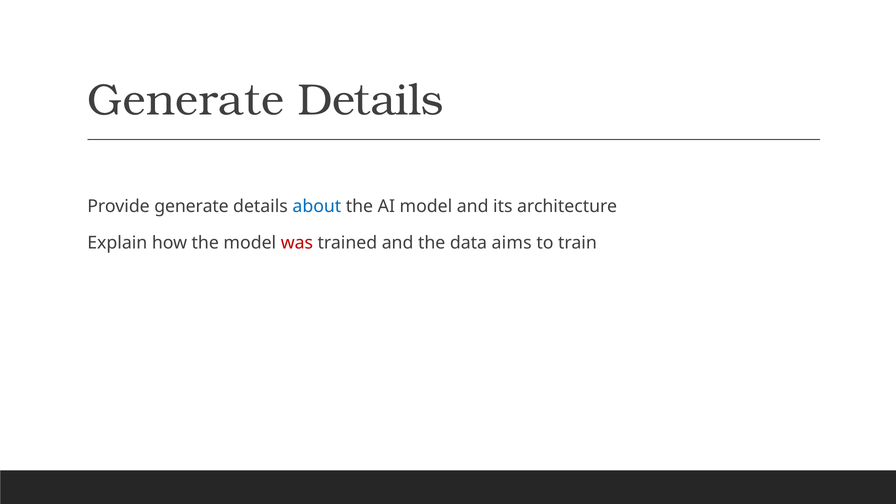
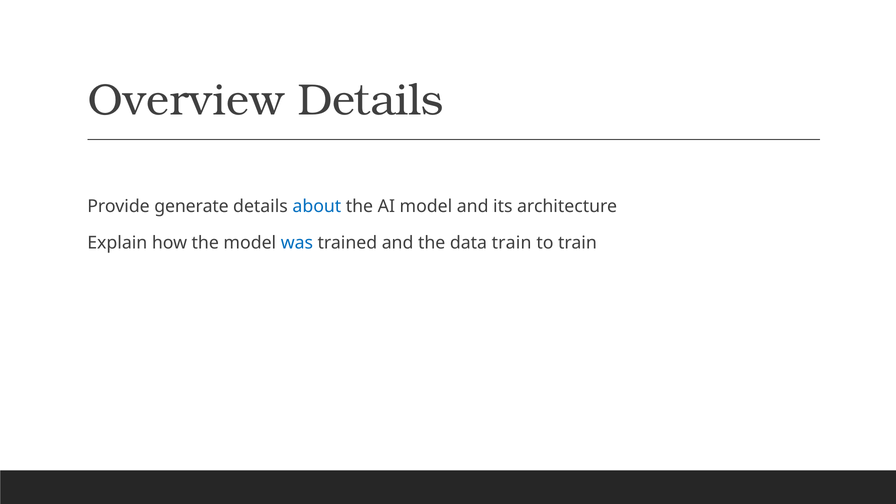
Generate at (186, 100): Generate -> Overview
was colour: red -> blue
data aims: aims -> train
